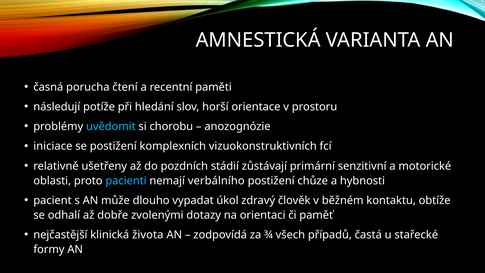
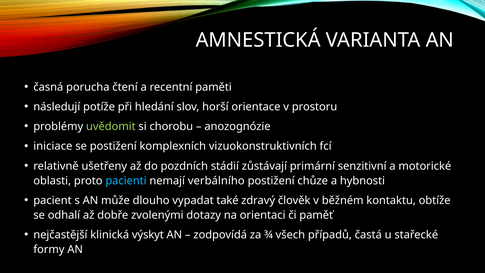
uvědomit colour: light blue -> light green
úkol: úkol -> také
života: života -> výskyt
